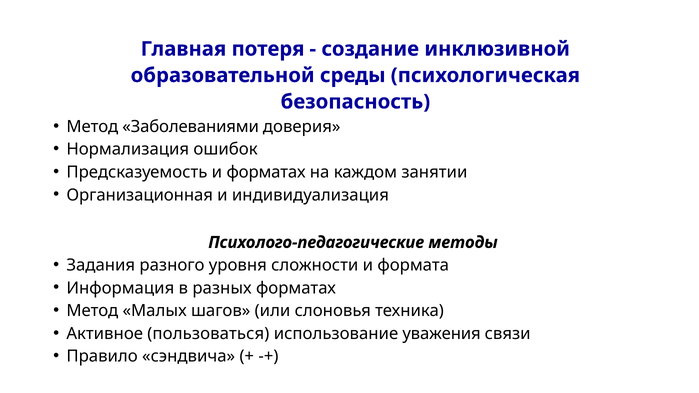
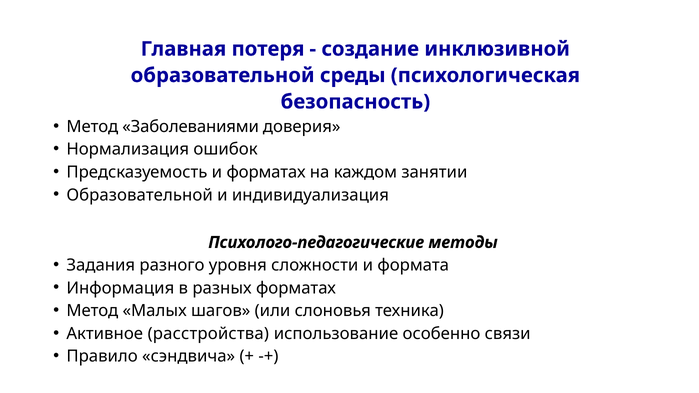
Организационная at (140, 195): Организационная -> Образовательной
пользоваться: пользоваться -> расстройства
уважения: уважения -> особенно
